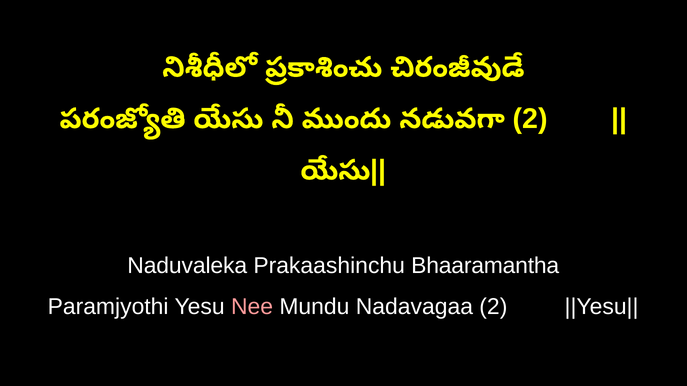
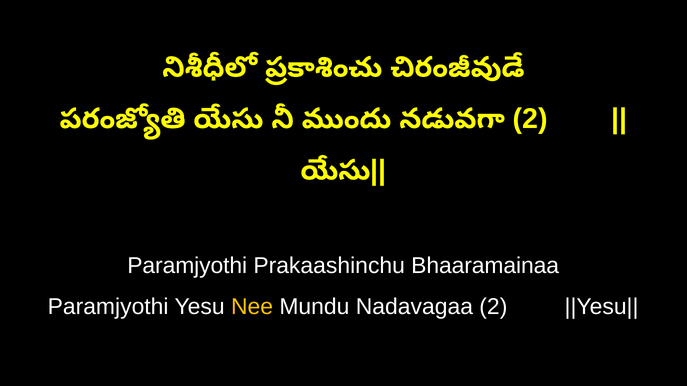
Naduvaleka at (187, 266): Naduvaleka -> Paramjyothi
Bhaaramantha: Bhaaramantha -> Bhaaramainaa
Nee colour: pink -> yellow
